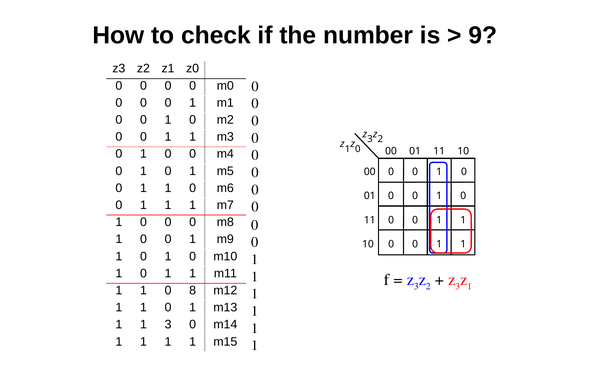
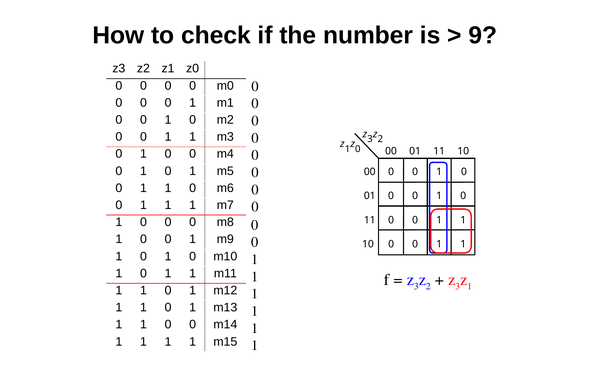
8 at (193, 290): 8 -> 1
3 at (168, 324): 3 -> 0
